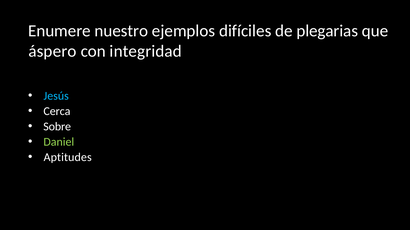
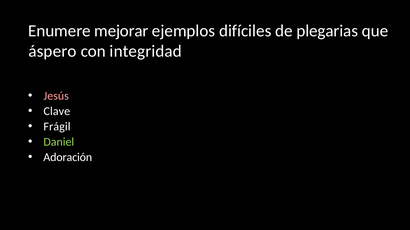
nuestro: nuestro -> mejorar
Jesús colour: light blue -> pink
Cerca: Cerca -> Clave
Sobre: Sobre -> Frágil
Aptitudes: Aptitudes -> Adoración
